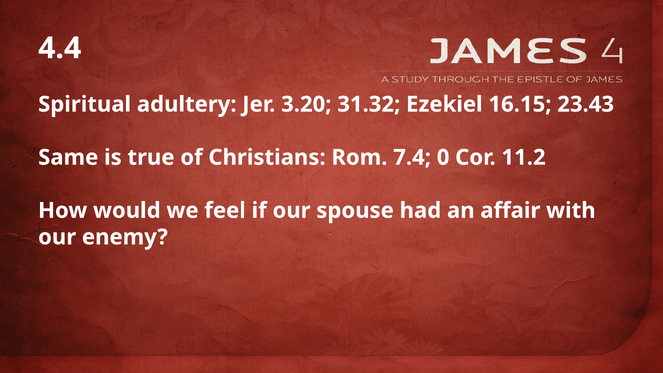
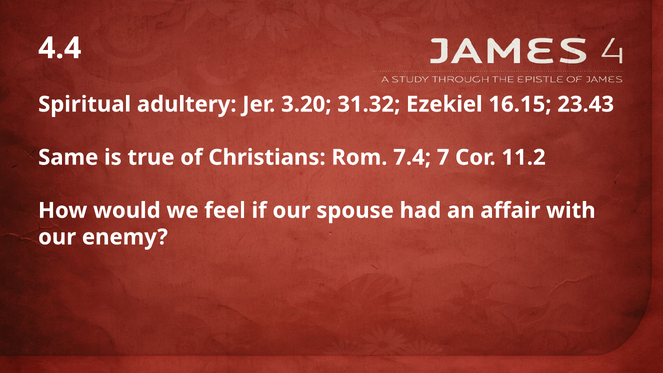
0: 0 -> 7
